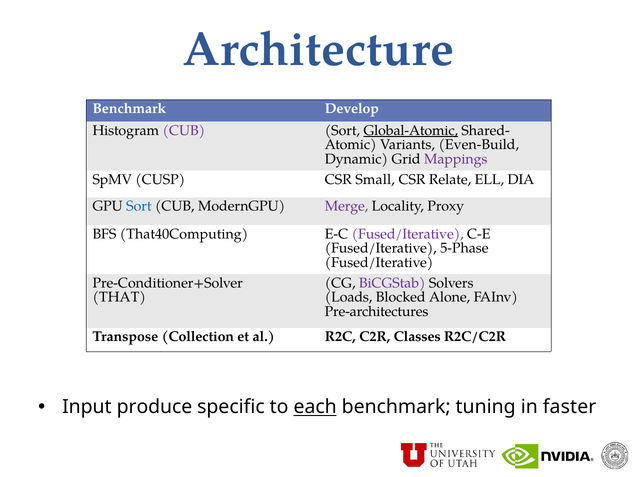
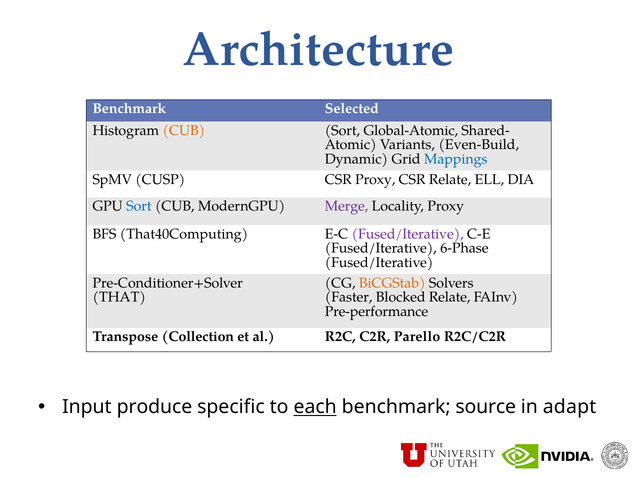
Develop: Develop -> Selected
CUB at (184, 131) colour: purple -> orange
Global-Atomic underline: present -> none
Mappings colour: purple -> blue
CSR Small: Small -> Proxy
5-Phase: 5-Phase -> 6-Phase
BiCGStab colour: purple -> orange
Loads: Loads -> Faster
Blocked Alone: Alone -> Relate
Pre-architectures: Pre-architectures -> Pre-performance
Classes: Classes -> Parello
tuning: tuning -> source
faster: faster -> adapt
